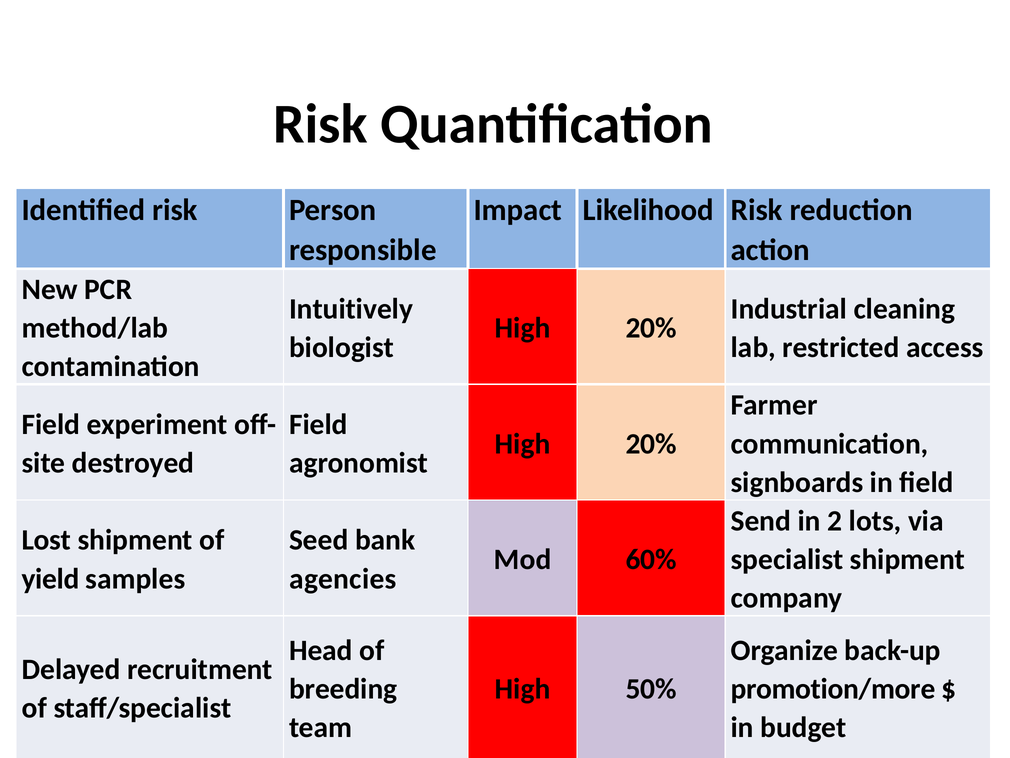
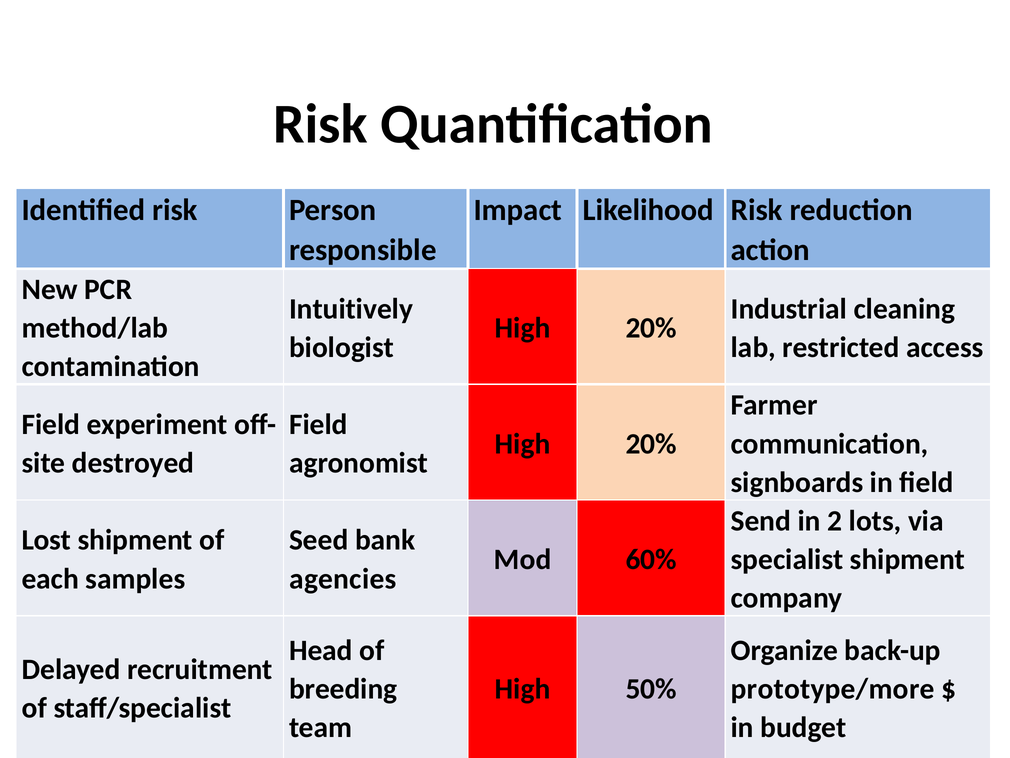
yield: yield -> each
promotion/more: promotion/more -> prototype/more
